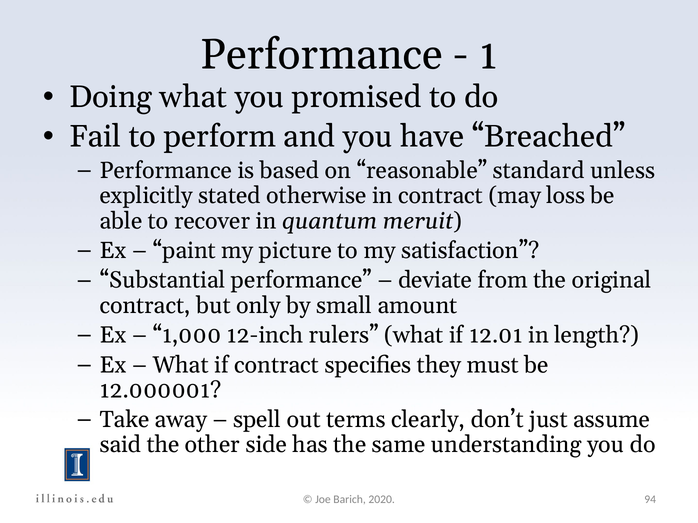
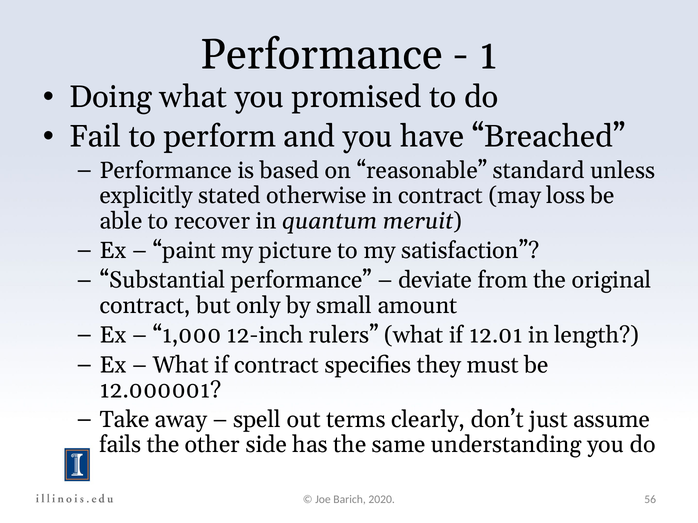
said: said -> fails
94: 94 -> 56
